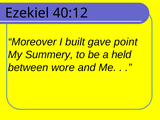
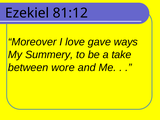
40:12: 40:12 -> 81:12
built: built -> love
point: point -> ways
held: held -> take
